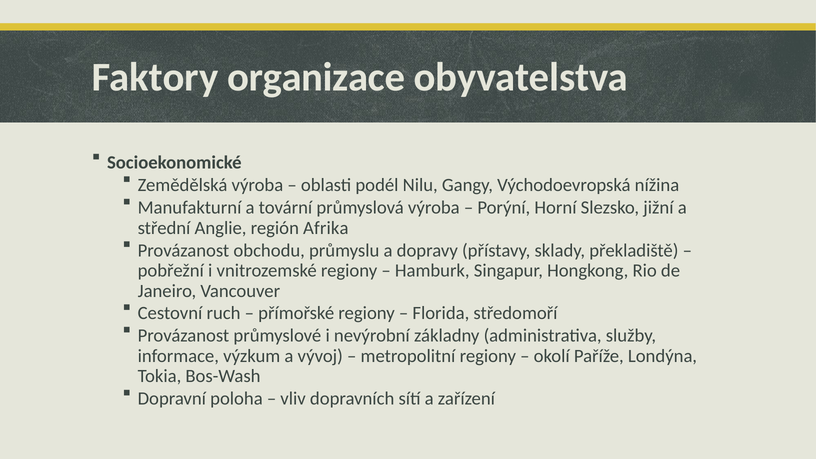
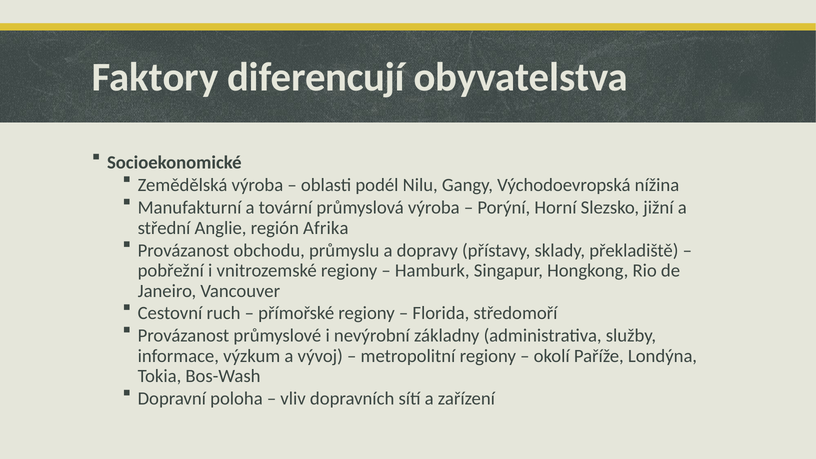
organizace: organizace -> diferencují
